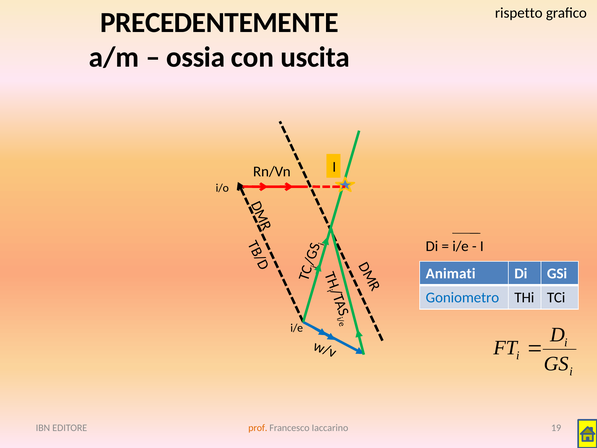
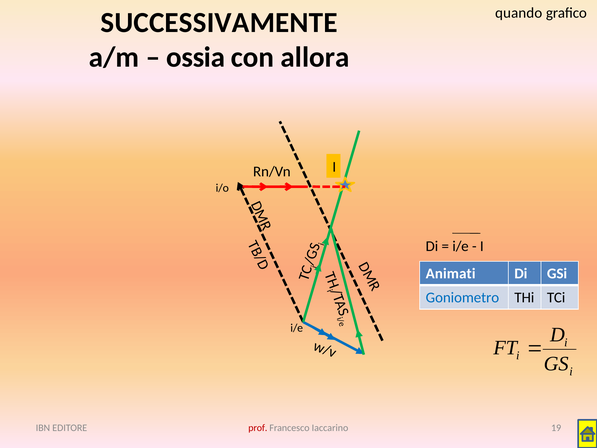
rispetto: rispetto -> quando
PRECEDENTEMENTE: PRECEDENTEMENTE -> SUCCESSIVAMENTE
uscita: uscita -> allora
prof colour: orange -> red
